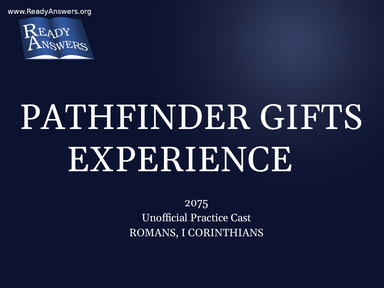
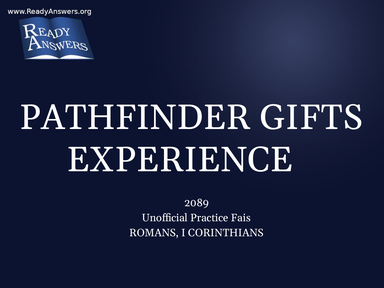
2075: 2075 -> 2089
Cast: Cast -> Fais
